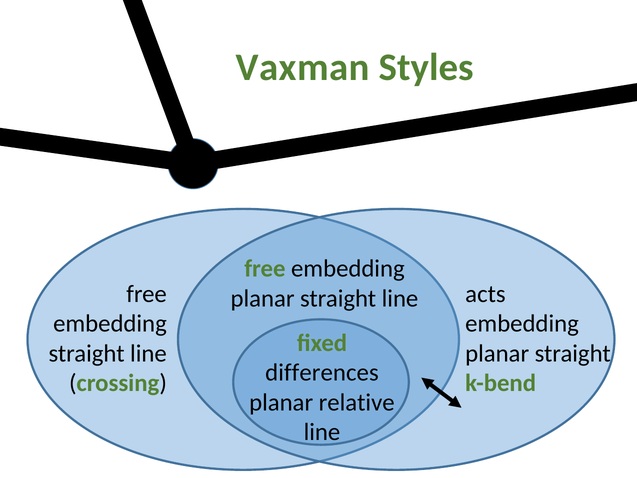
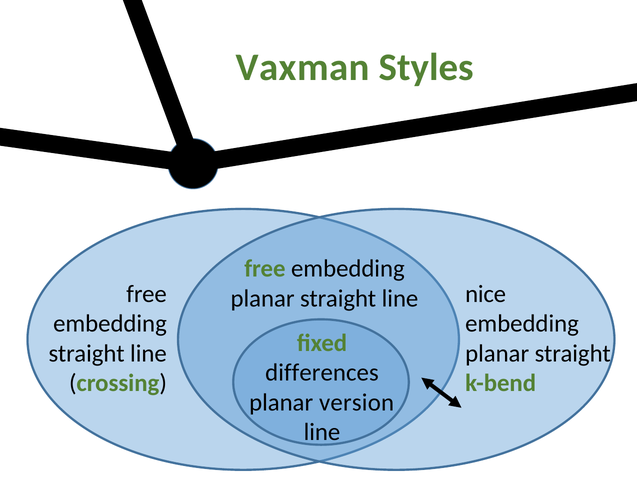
acts: acts -> nice
relative: relative -> version
